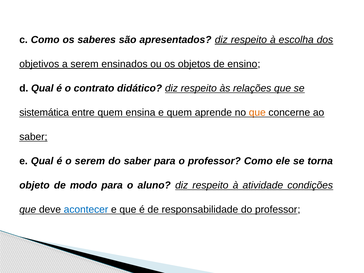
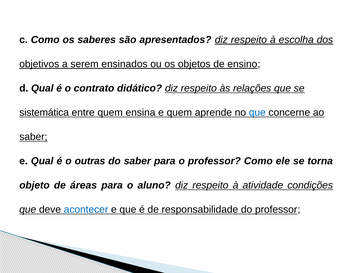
que at (257, 112) colour: orange -> blue
o serem: serem -> outras
modo: modo -> áreas
